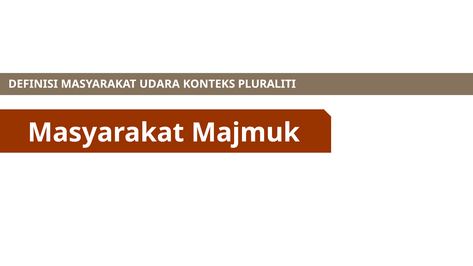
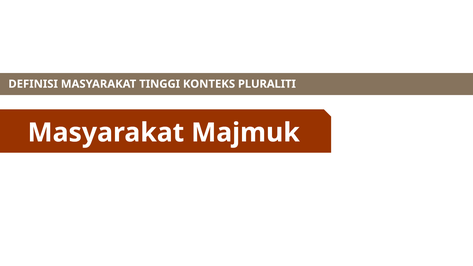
UDARA: UDARA -> TINGGI
